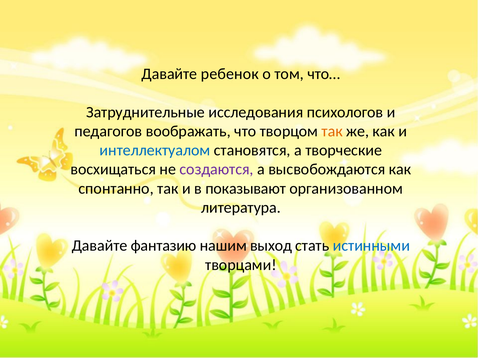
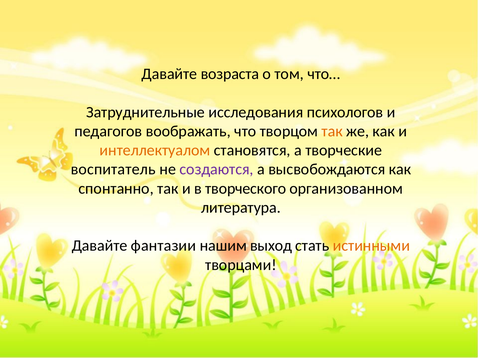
ребенок: ребенок -> возраста
интеллектуалом colour: blue -> orange
восхищаться: восхищаться -> воспитатель
показывают: показывают -> творческого
фантазию: фантазию -> фантазии
истинными colour: blue -> orange
